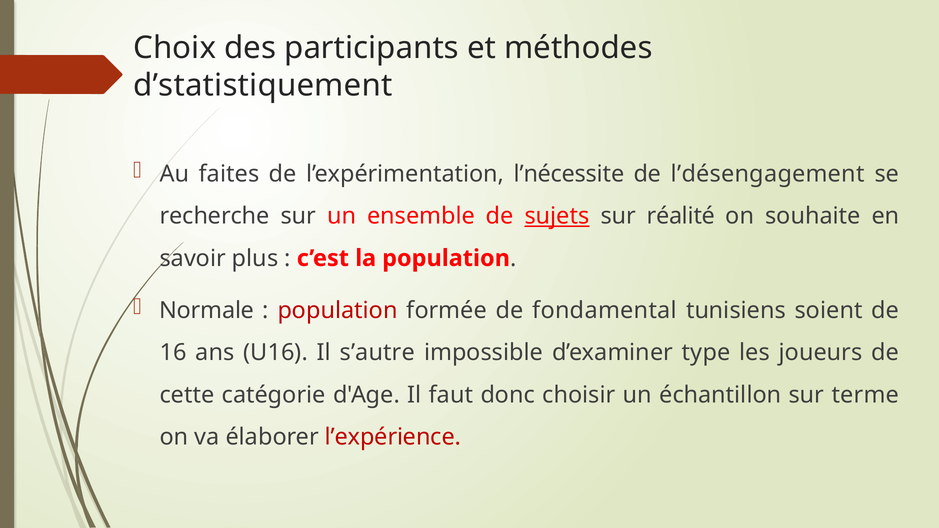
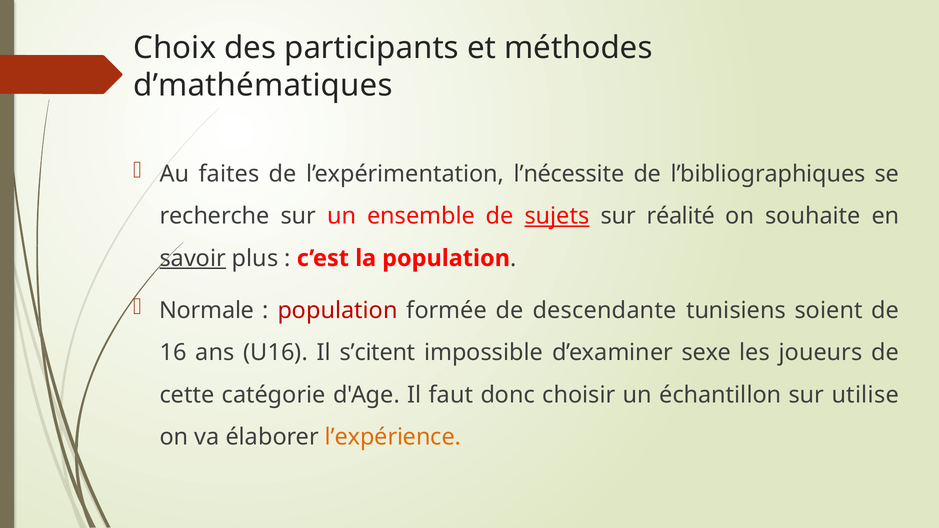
d’statistiquement: d’statistiquement -> d’mathématiques
l’désengagement: l’désengagement -> l’bibliographiques
savoir underline: none -> present
fondamental: fondamental -> descendante
s’autre: s’autre -> s’citent
type: type -> sexe
terme: terme -> utilise
l’expérience colour: red -> orange
